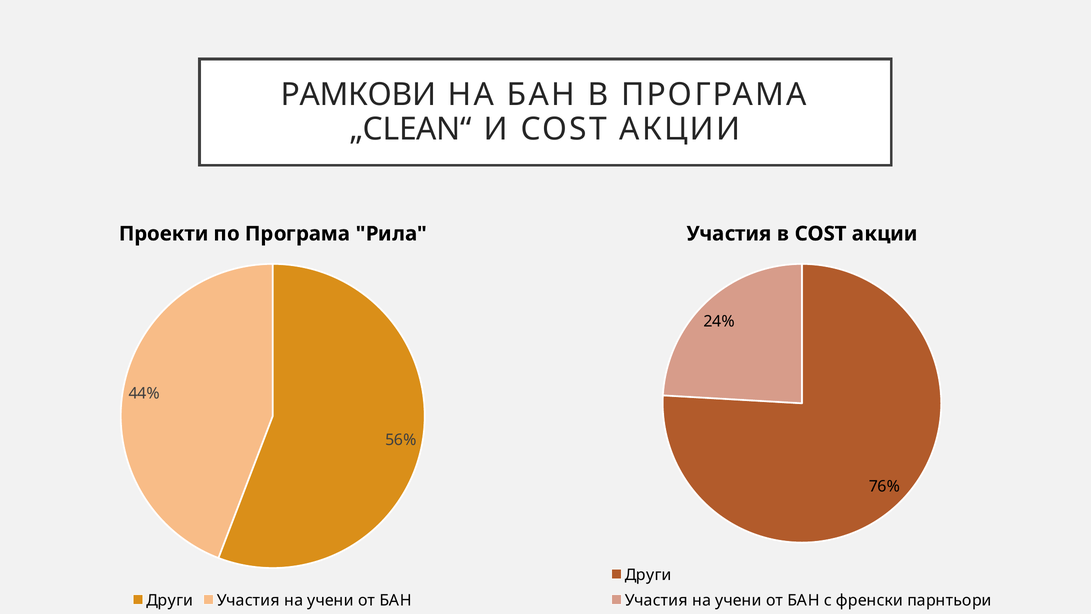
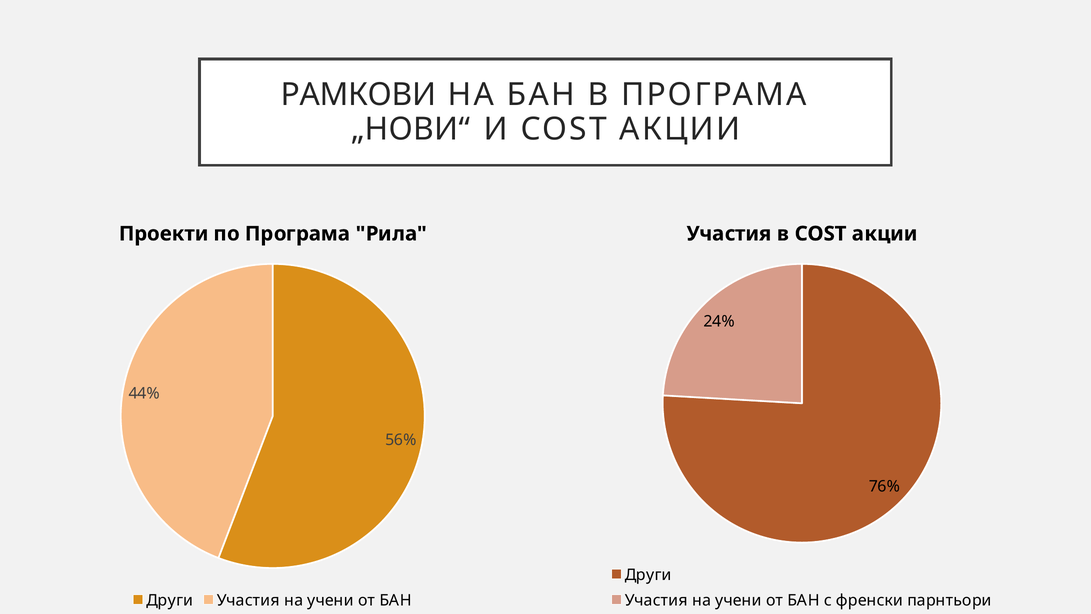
„CLEAN“: „CLEAN“ -> „НОВИ“
